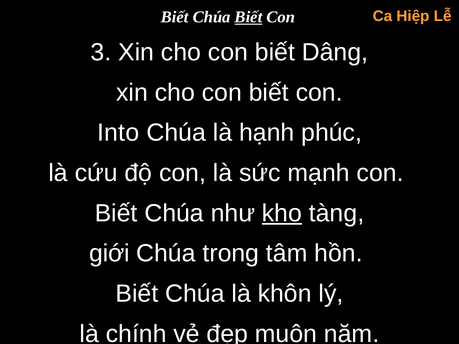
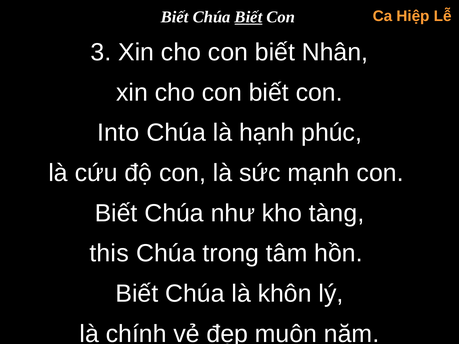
Dâng: Dâng -> Nhân
kho underline: present -> none
giới: giới -> this
